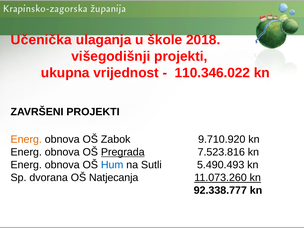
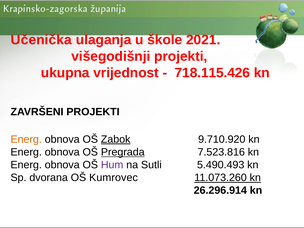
2018: 2018 -> 2021
110.346.022: 110.346.022 -> 718.115.426
Zabok underline: none -> present
Hum colour: blue -> purple
Natjecanja: Natjecanja -> Kumrovec
92.338.777: 92.338.777 -> 26.296.914
